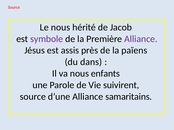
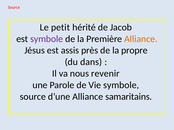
Le nous: nous -> petit
Alliance at (141, 39) colour: purple -> orange
païens: païens -> propre
enfants: enfants -> revenir
Vie suivirent: suivirent -> symbole
